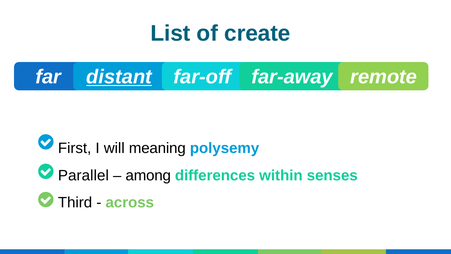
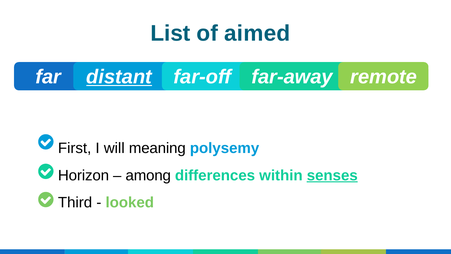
create: create -> aimed
Parallel: Parallel -> Horizon
senses underline: none -> present
across: across -> looked
